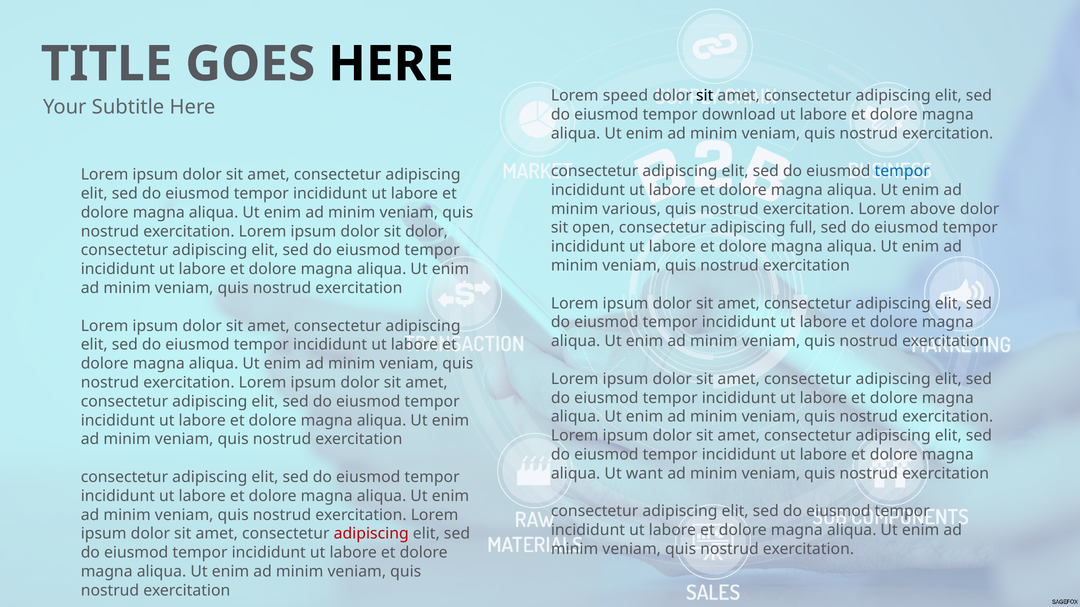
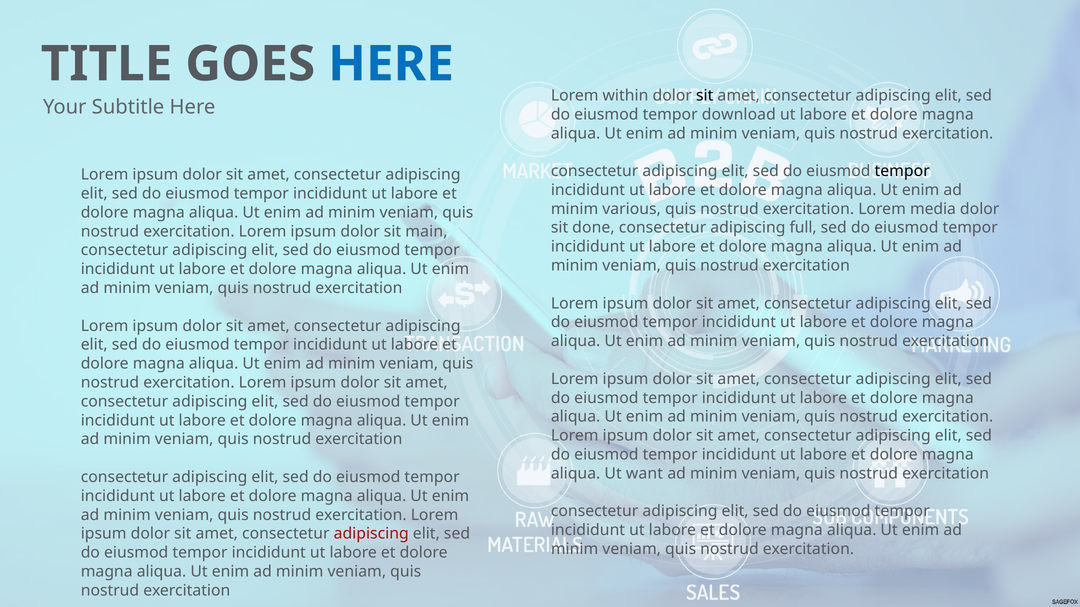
HERE at (391, 64) colour: black -> blue
speed: speed -> within
tempor at (902, 171) colour: blue -> black
above: above -> media
open: open -> done
sit dolor: dolor -> main
